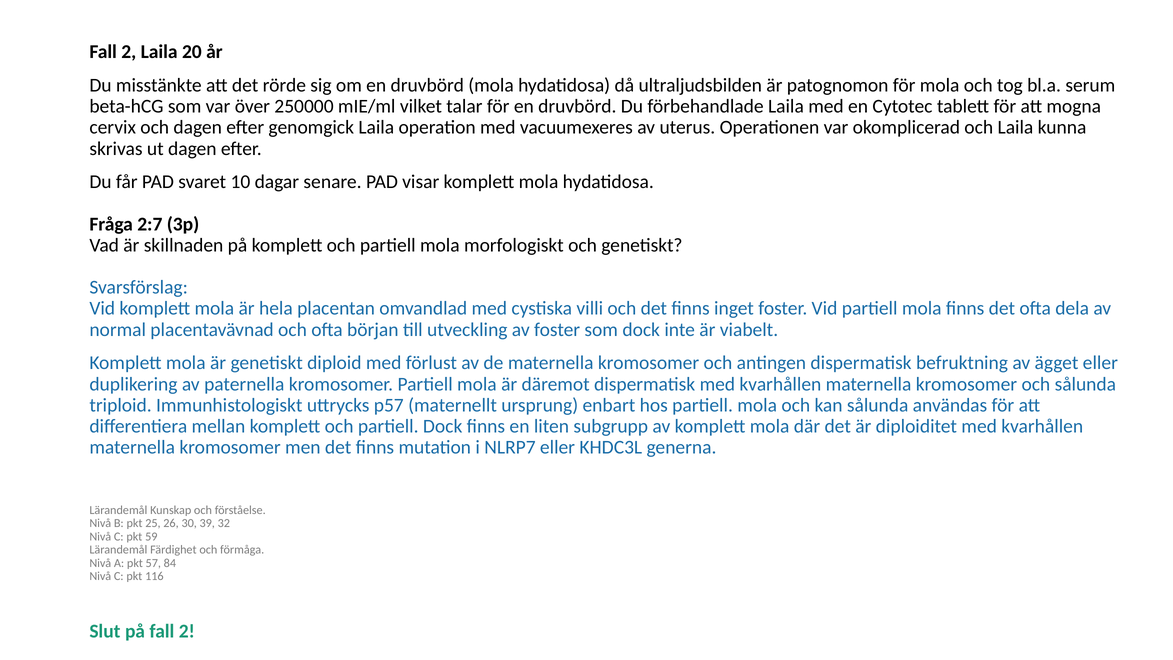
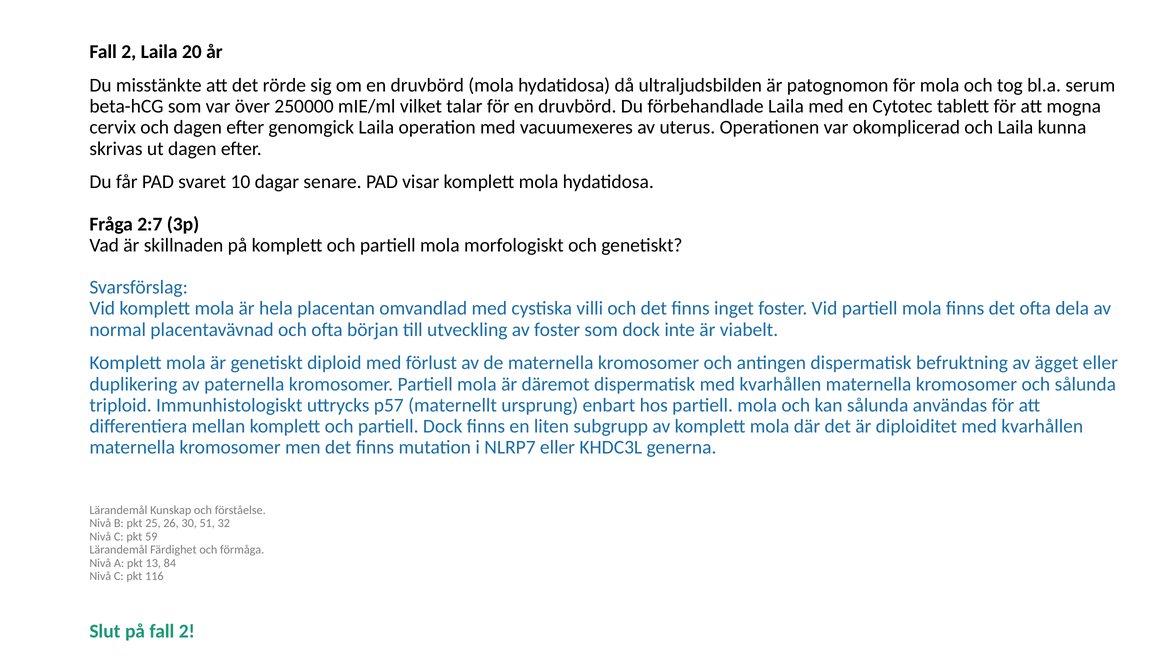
39: 39 -> 51
57: 57 -> 13
